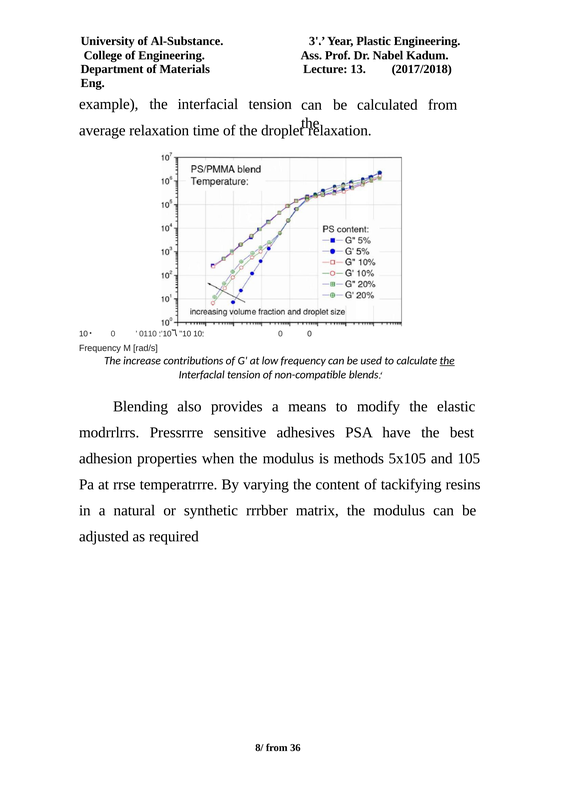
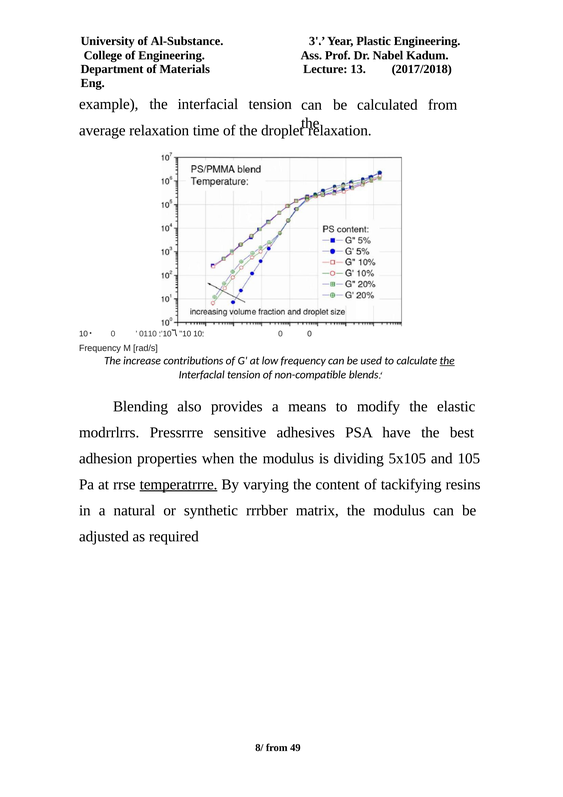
methods: methods -> dividing
temperatrrre underline: none -> present
36: 36 -> 49
